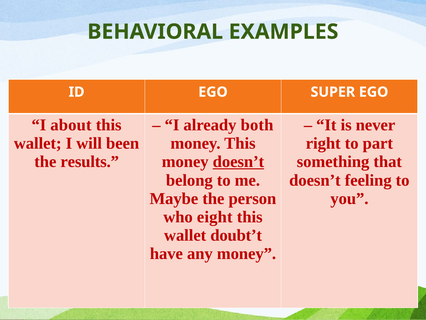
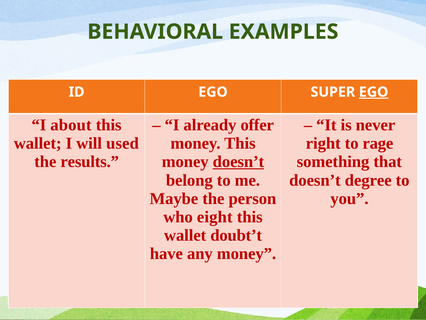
EGO at (374, 92) underline: none -> present
both: both -> offer
been: been -> used
part: part -> rage
feeling: feeling -> degree
